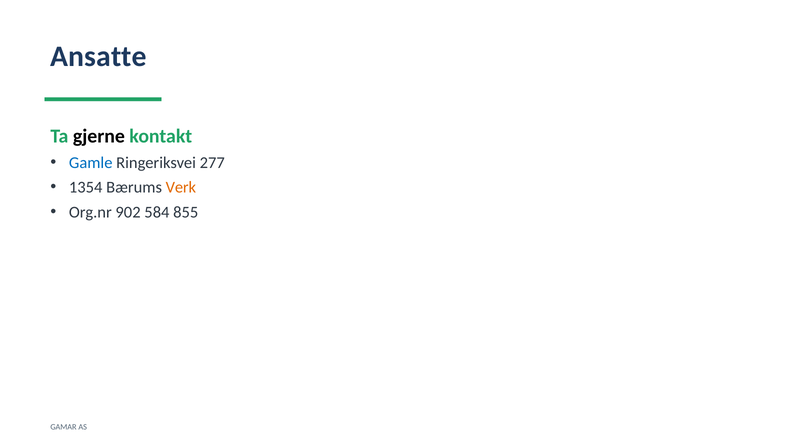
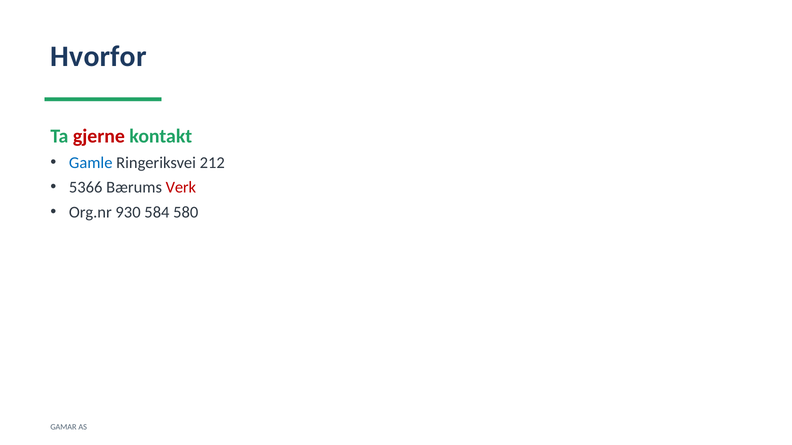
Ansatte: Ansatte -> Hvorfor
gjerne colour: black -> red
277: 277 -> 212
1354: 1354 -> 5366
Verk colour: orange -> red
902: 902 -> 930
855: 855 -> 580
